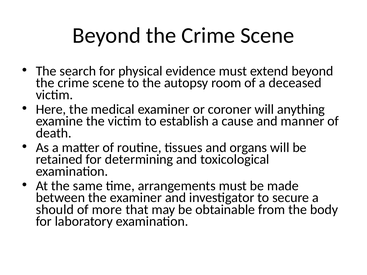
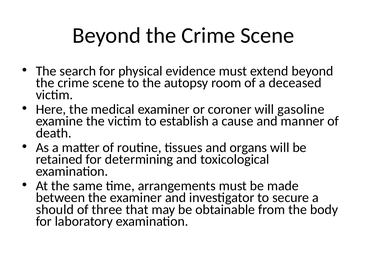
anything: anything -> gasoline
more: more -> three
